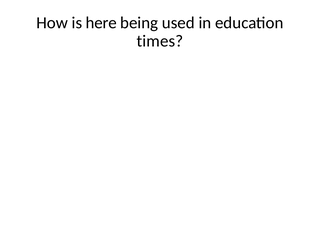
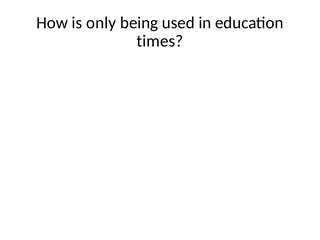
here: here -> only
